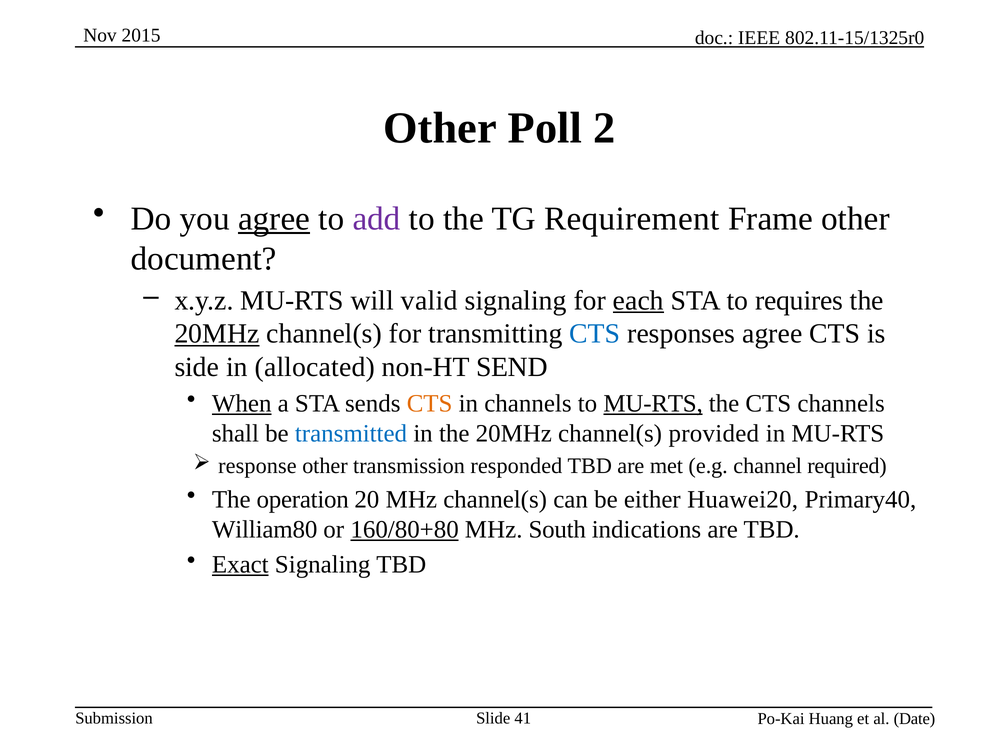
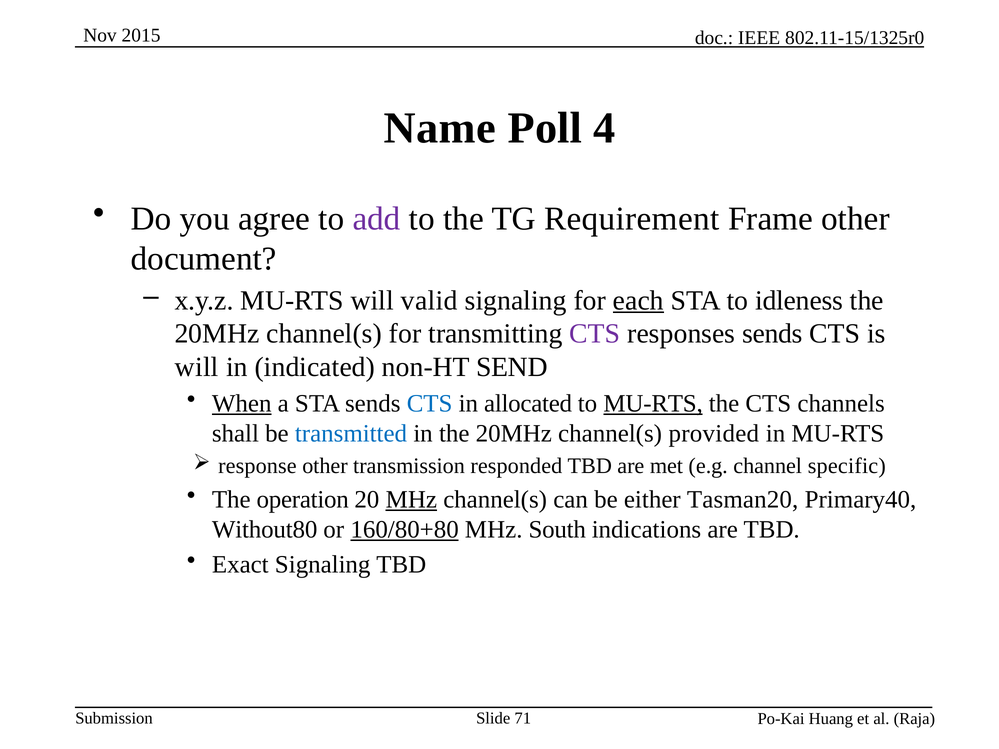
Other at (440, 128): Other -> Name
2: 2 -> 4
agree at (274, 219) underline: present -> none
requires: requires -> idleness
20MHz at (217, 334) underline: present -> none
CTS at (595, 334) colour: blue -> purple
responses agree: agree -> sends
side at (197, 367): side -> will
allocated: allocated -> indicated
CTS at (430, 404) colour: orange -> blue
in channels: channels -> allocated
required: required -> specific
MHz at (411, 500) underline: none -> present
Huawei20: Huawei20 -> Tasman20
William80: William80 -> Without80
Exact underline: present -> none
Date: Date -> Raja
41: 41 -> 71
